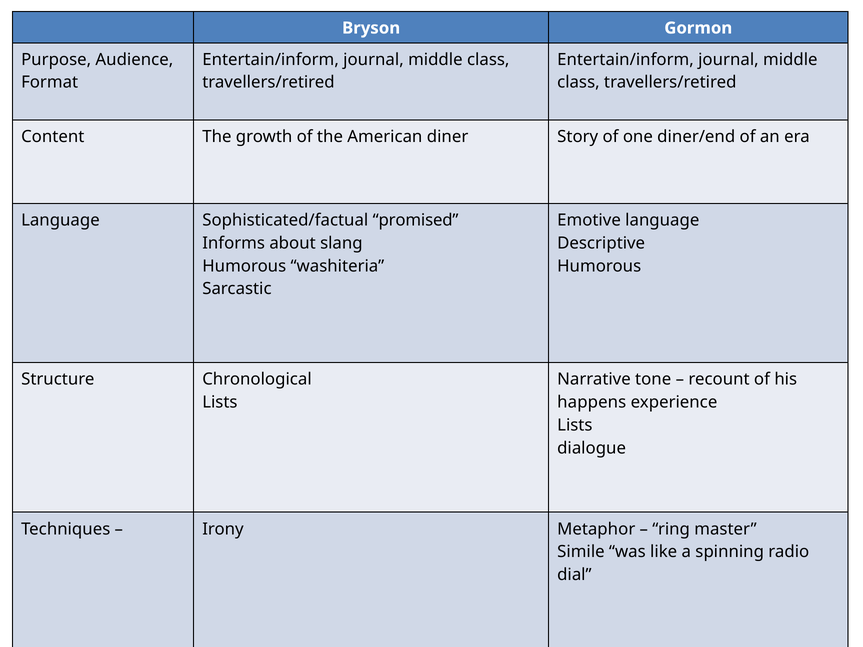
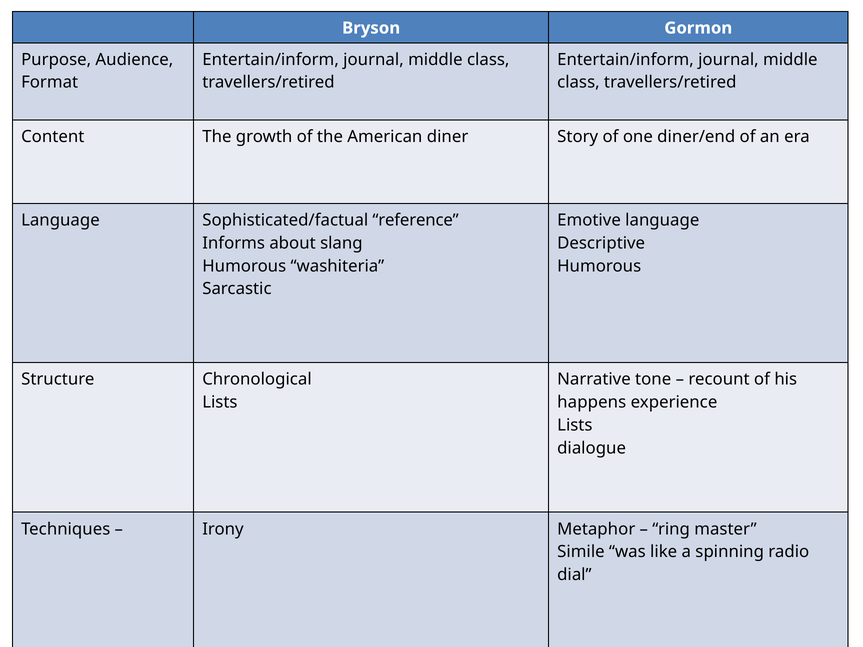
promised: promised -> reference
